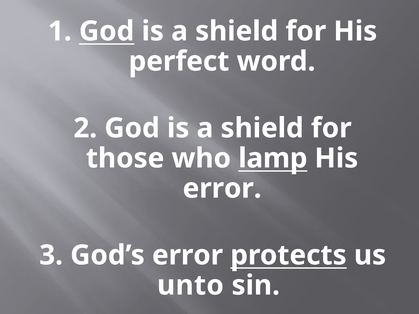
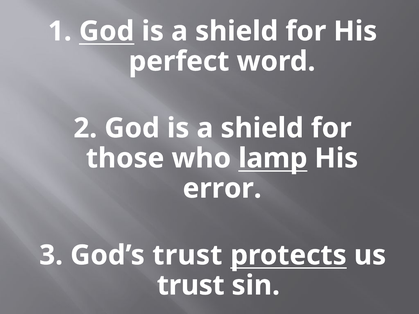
God’s error: error -> trust
unto at (190, 286): unto -> trust
